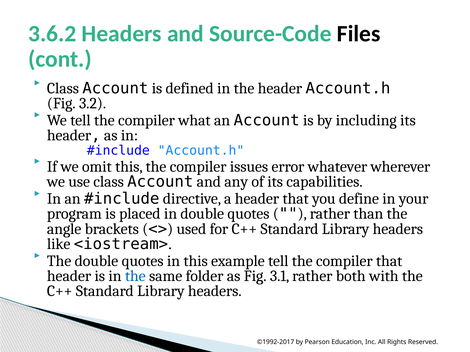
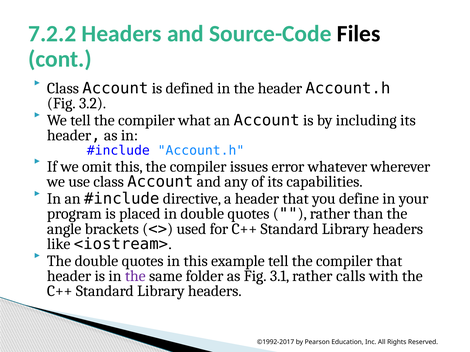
3.6.2: 3.6.2 -> 7.2.2
the at (135, 276) colour: blue -> purple
both: both -> calls
